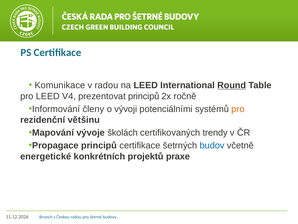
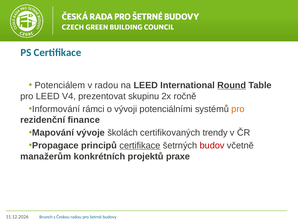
Komunikace: Komunikace -> Potenciálem
prezentovat principů: principů -> skupinu
členy: členy -> rámci
většinu: většinu -> finance
certifikace at (140, 145) underline: none -> present
budov colour: blue -> red
energetické: energetické -> manažerům
